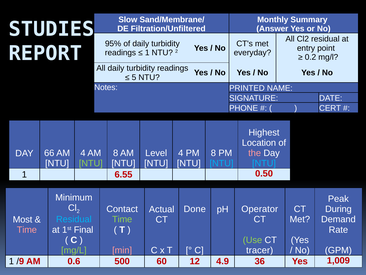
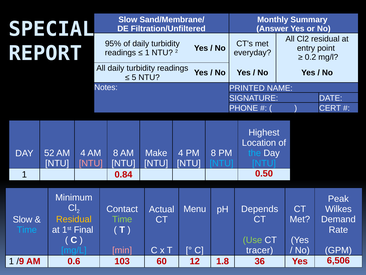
STUDIES: STUDIES -> SPECIAL
Level: Level -> Make
the colour: pink -> light blue
66: 66 -> 52
NTU at (91, 163) colour: light green -> pink
6.55: 6.55 -> 0.84
Done: Done -> Menu
During: During -> Wilkes
Operator: Operator -> Depends
Residual at (74, 219) colour: light blue -> yellow
Most at (23, 219): Most -> Slow
Time at (27, 229) colour: pink -> light blue
mg/L at (74, 250) colour: light green -> light blue
500: 500 -> 103
4.9: 4.9 -> 1.8
1,009: 1,009 -> 6,506
